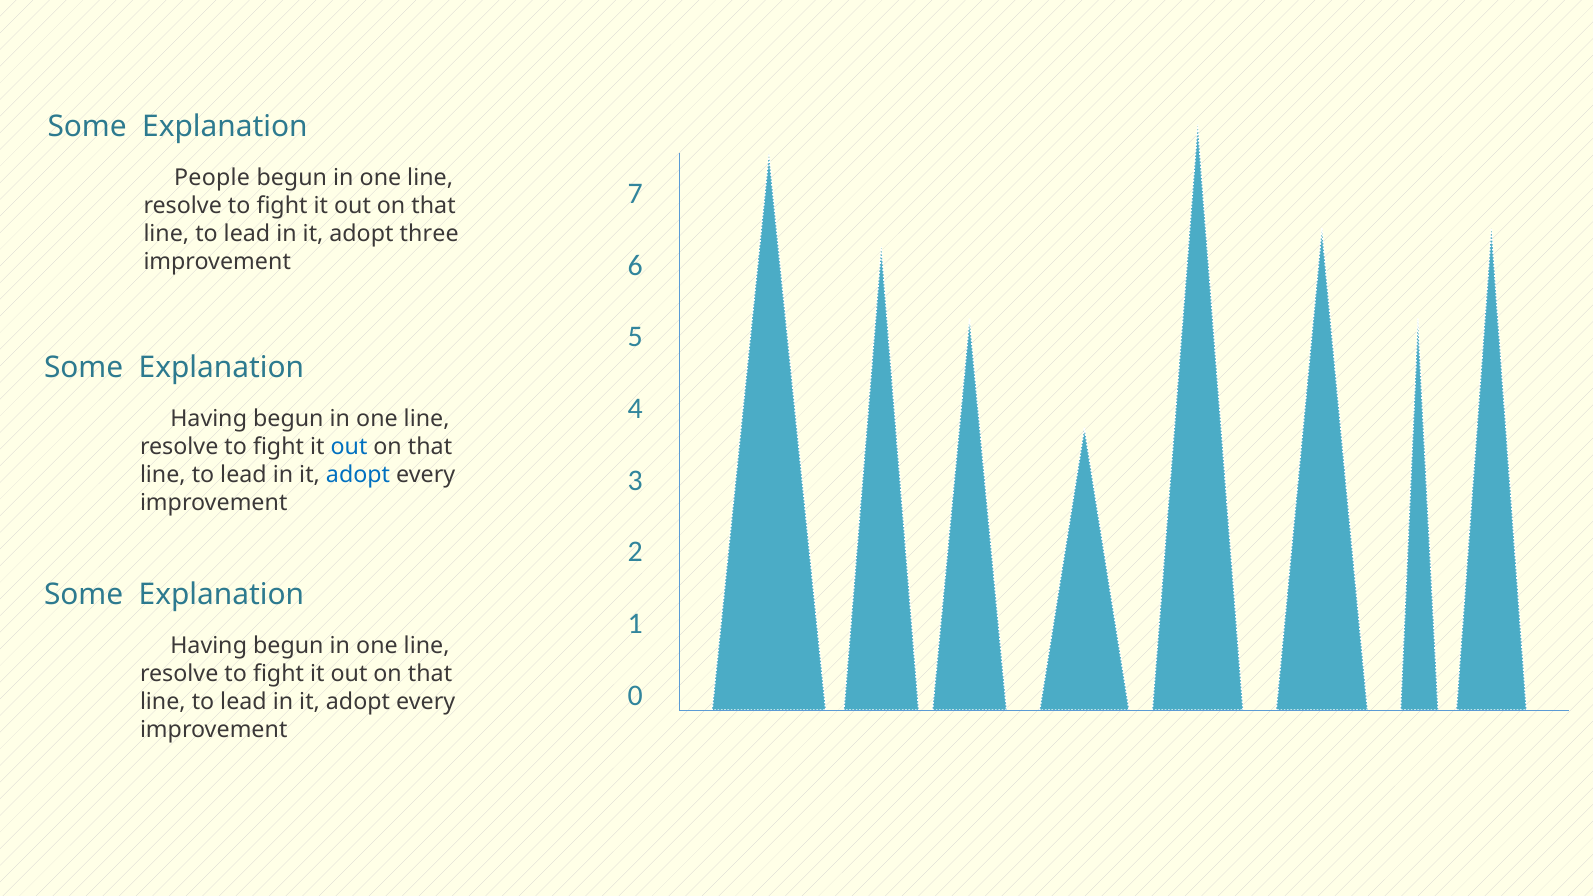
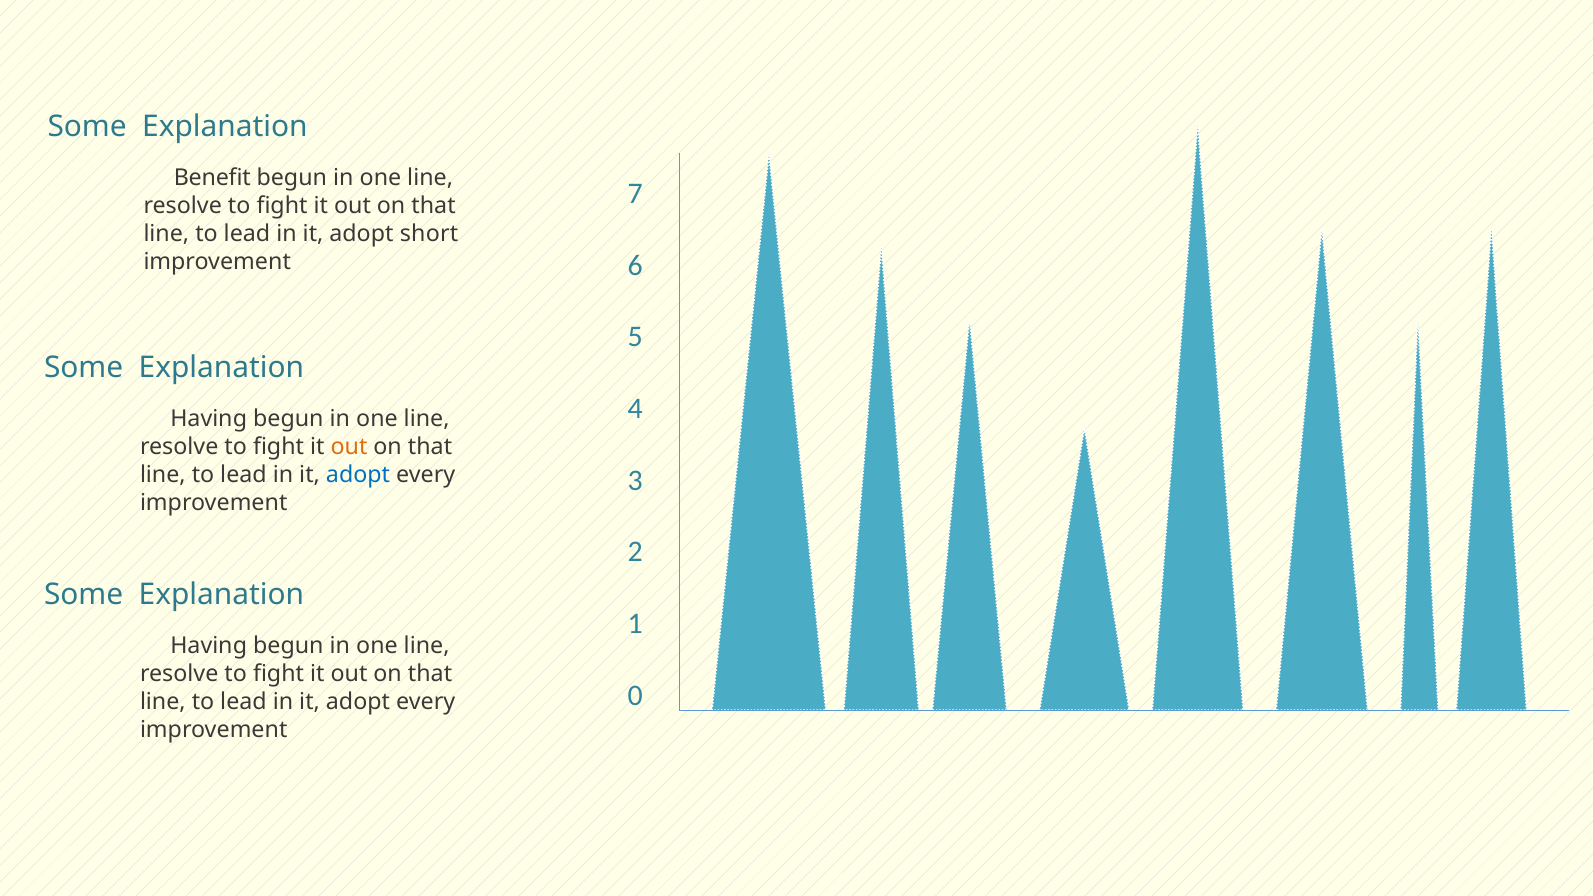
People: People -> Benefit
three: three -> short
out at (349, 447) colour: blue -> orange
